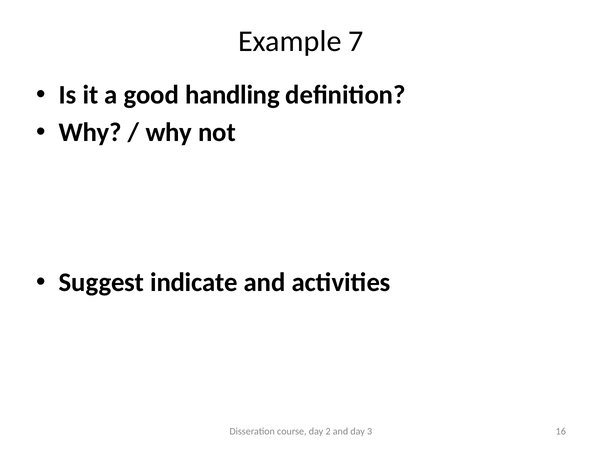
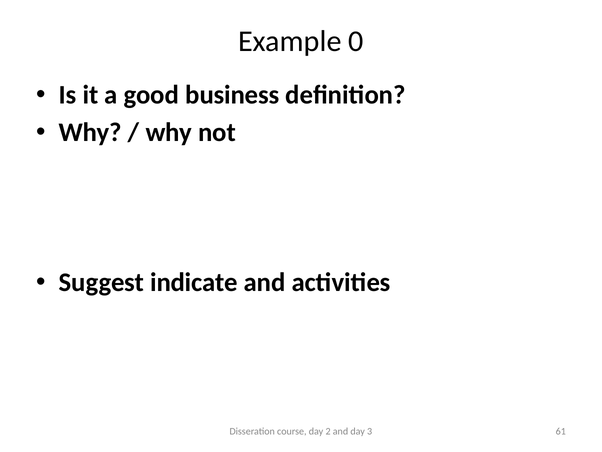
7: 7 -> 0
handling: handling -> business
16: 16 -> 61
